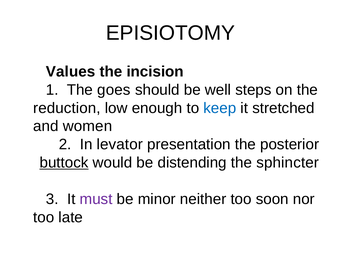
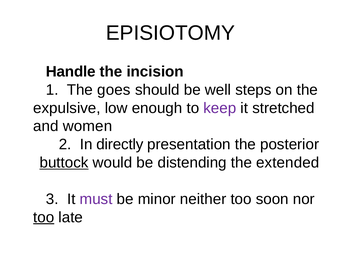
Values: Values -> Handle
reduction: reduction -> expulsive
keep colour: blue -> purple
levator: levator -> directly
sphincter: sphincter -> extended
too at (44, 217) underline: none -> present
